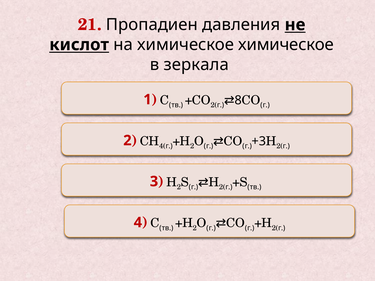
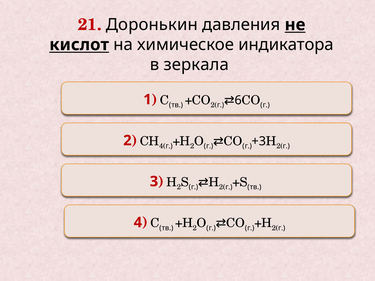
Пропадиен: Пропадиен -> Доронькин
химическое химическое: химическое -> индикатора
8: 8 -> 6
